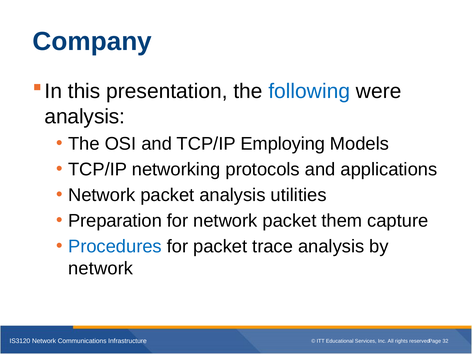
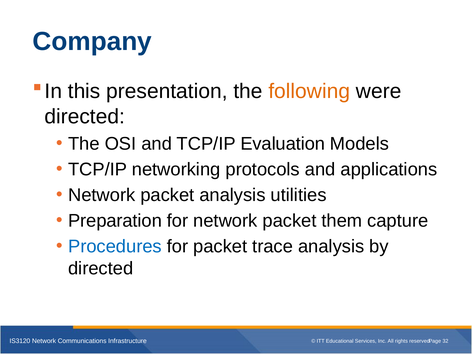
following colour: blue -> orange
analysis at (85, 117): analysis -> directed
Employing: Employing -> Evaluation
network at (101, 269): network -> directed
